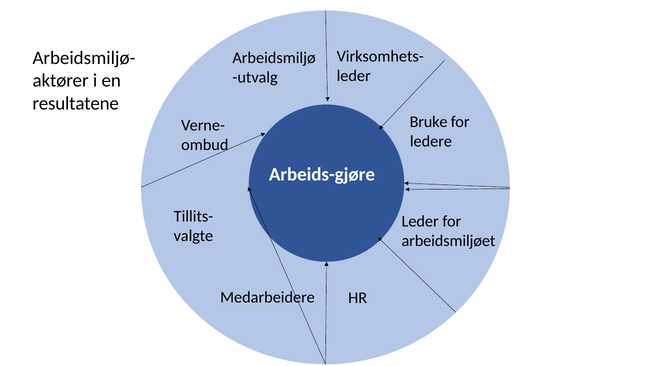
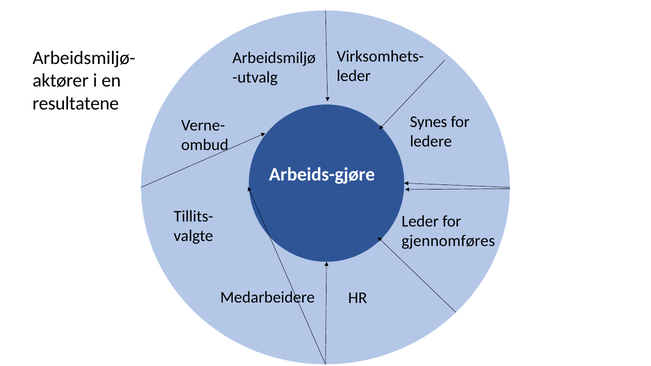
Bruke: Bruke -> Synes
arbeidsmiljøet: arbeidsmiljøet -> gjennomføres
